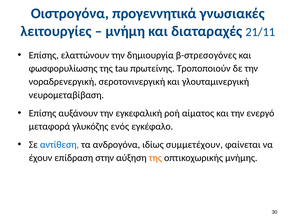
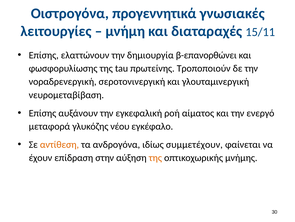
21/11: 21/11 -> 15/11
β-στρεσογόνες: β-στρεσογόνες -> β-επανορθώνει
ενός: ενός -> νέου
αντίθεση colour: blue -> orange
